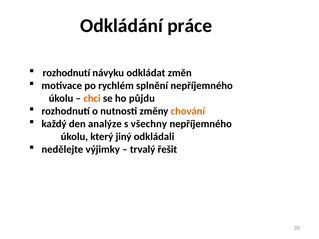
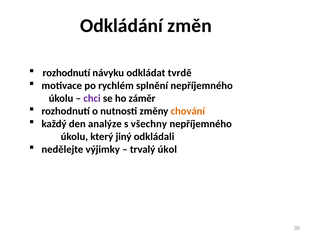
práce: práce -> změn
změn: změn -> tvrdě
chci colour: orange -> purple
půjdu: půjdu -> záměr
řešit: řešit -> úkol
